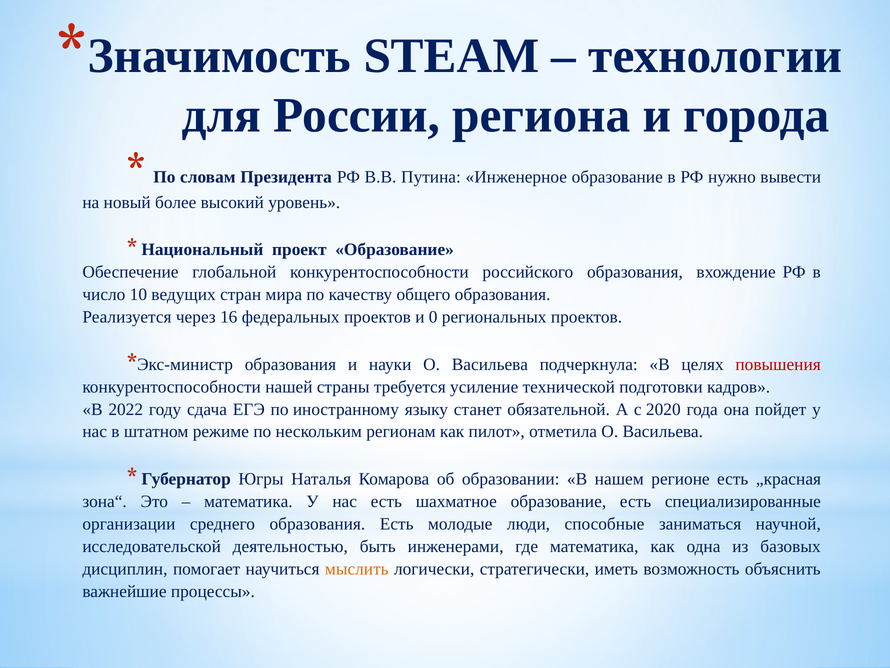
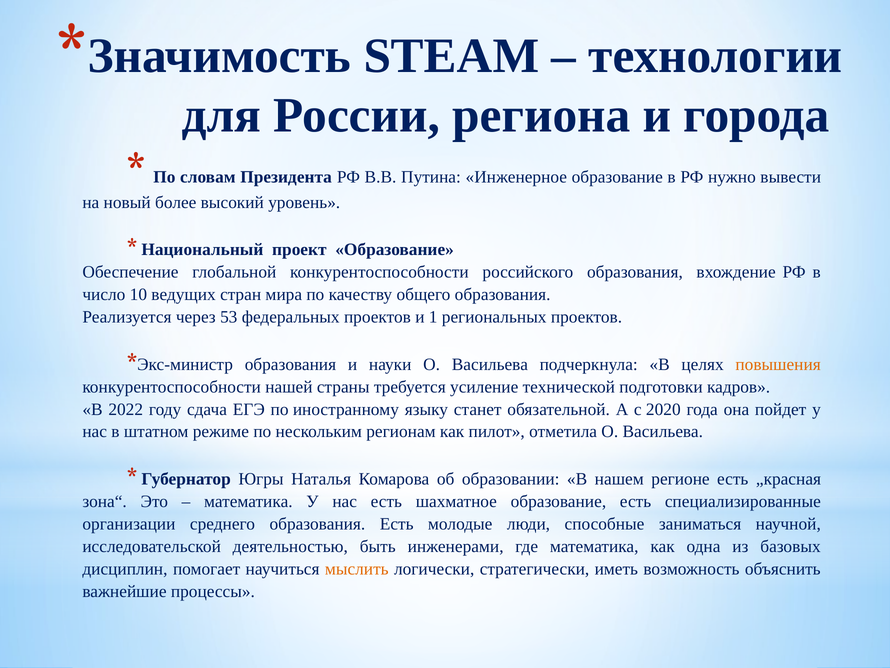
16: 16 -> 53
0: 0 -> 1
повышения colour: red -> orange
